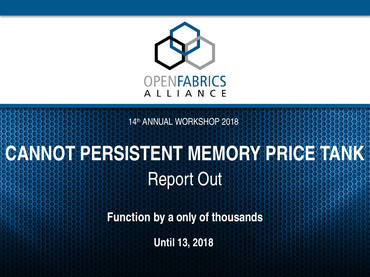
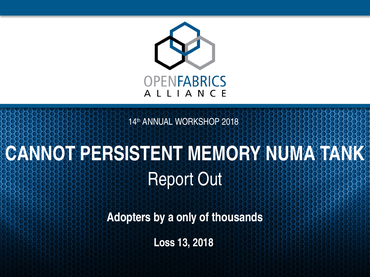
PRICE: PRICE -> NUMA
Function: Function -> Adopters
Until: Until -> Loss
